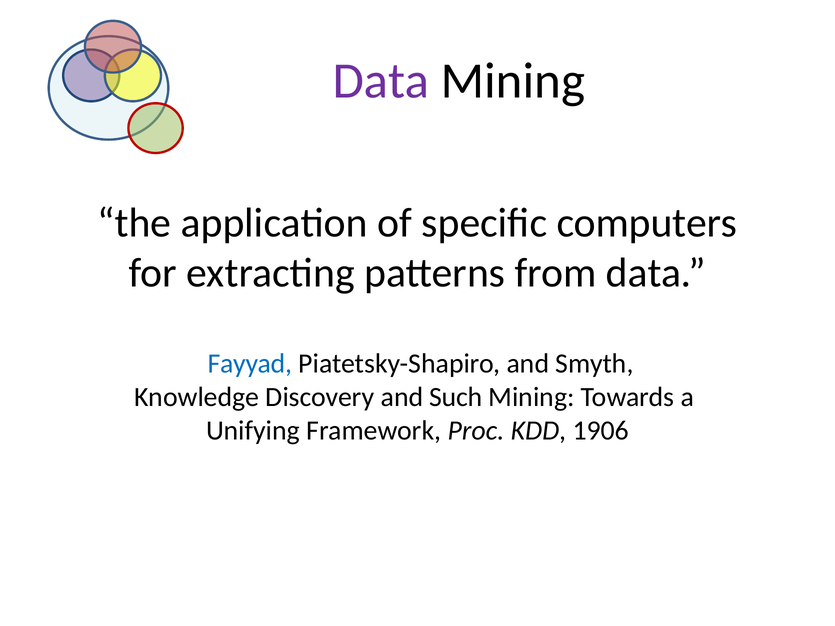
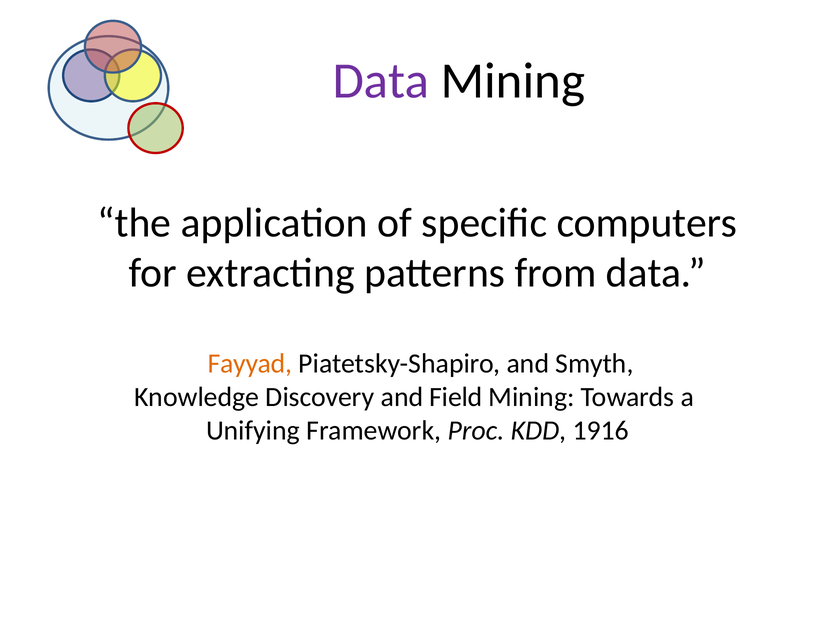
Fayyad colour: blue -> orange
Such: Such -> Field
1906: 1906 -> 1916
